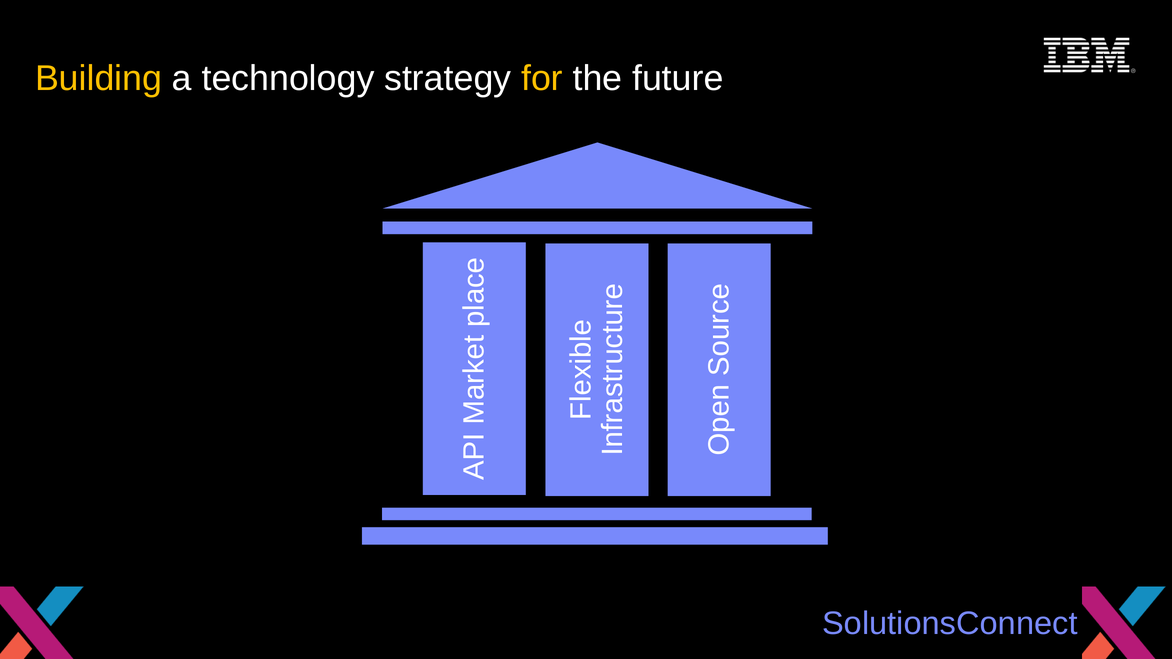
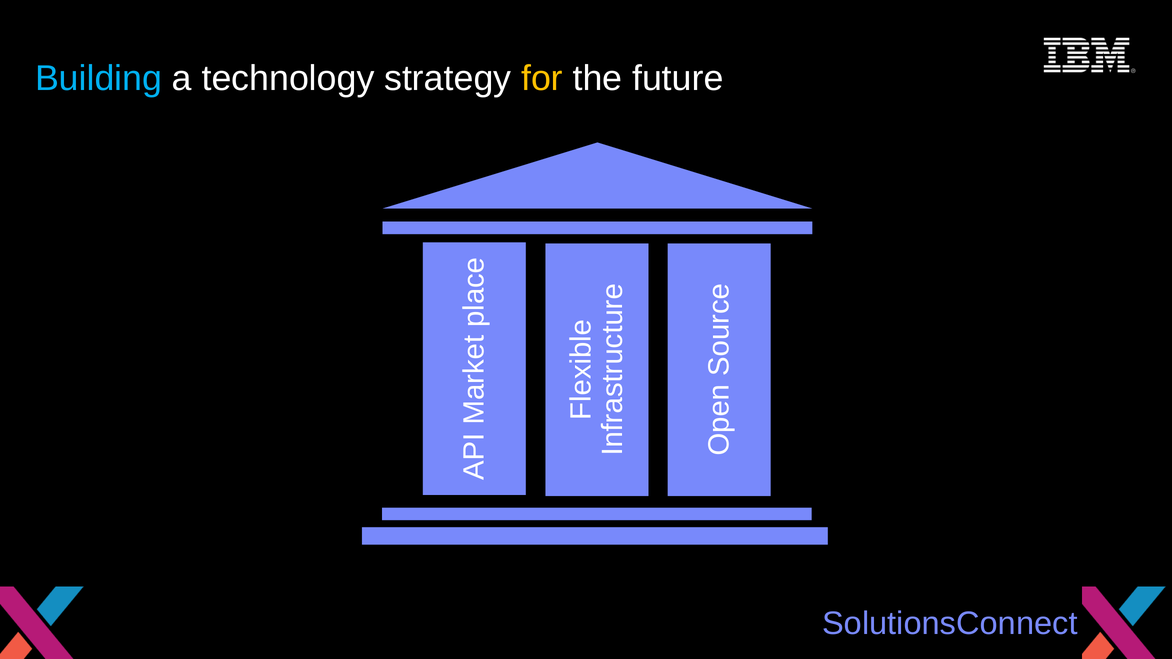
Building colour: yellow -> light blue
